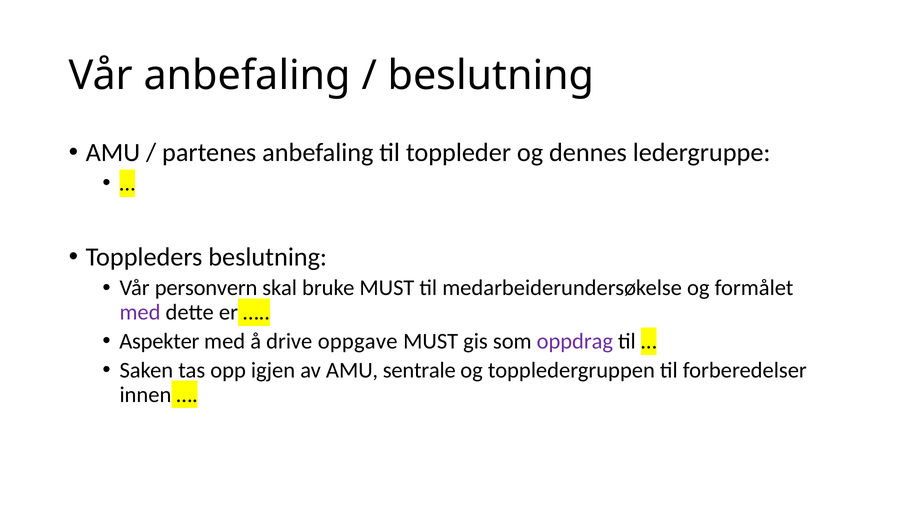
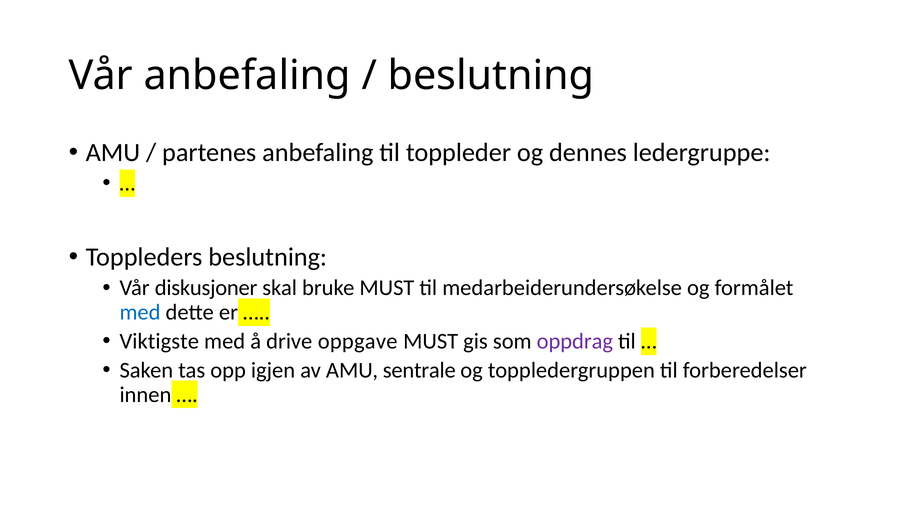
personvern: personvern -> diskusjoner
med at (140, 313) colour: purple -> blue
Aspekter: Aspekter -> Viktigste
